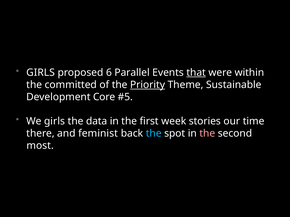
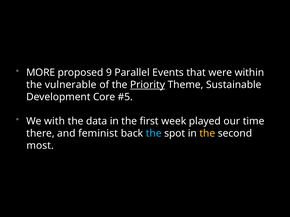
GIRLS at (41, 73): GIRLS -> MORE
6: 6 -> 9
that underline: present -> none
committed: committed -> vulnerable
We girls: girls -> with
stories: stories -> played
the at (207, 134) colour: pink -> yellow
